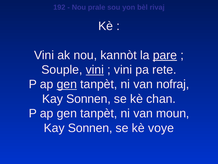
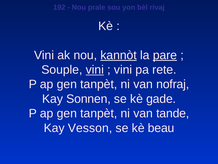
kannòt underline: none -> present
gen at (67, 84) underline: present -> none
chan: chan -> gade
moun: moun -> tande
Sonnen at (90, 128): Sonnen -> Vesson
voye: voye -> beau
